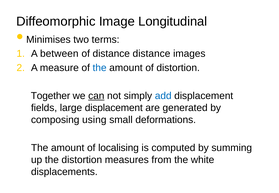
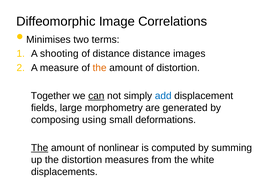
Longitudinal: Longitudinal -> Correlations
between: between -> shooting
the at (100, 68) colour: blue -> orange
large displacement: displacement -> morphometry
The at (40, 148) underline: none -> present
localising: localising -> nonlinear
